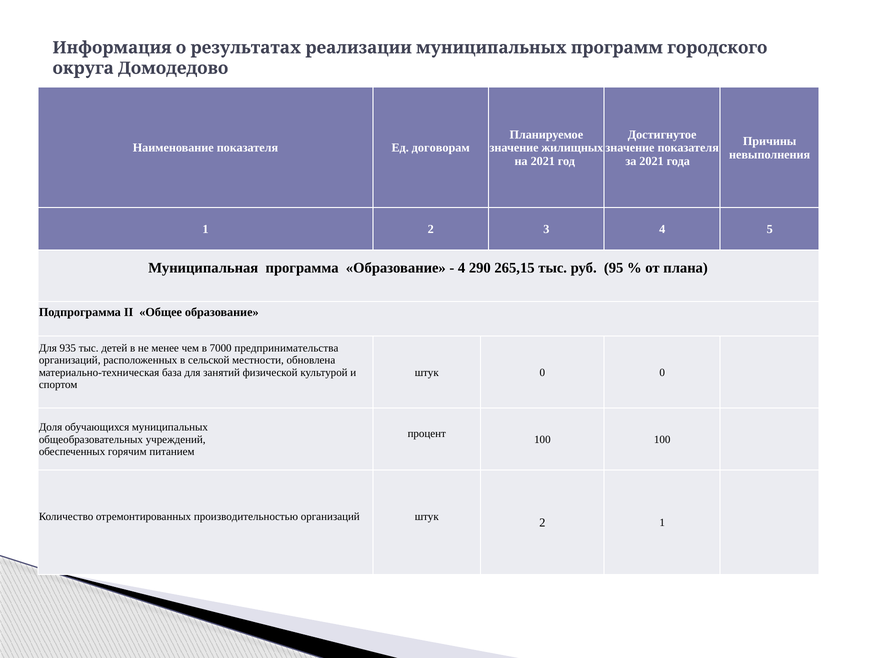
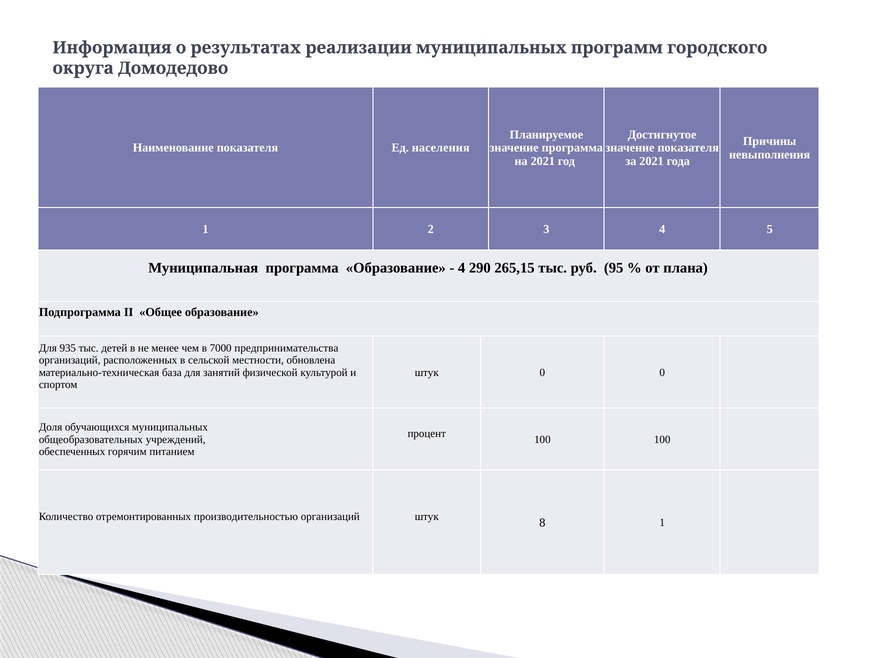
договорам: договорам -> населения
значение жилищных: жилищных -> программа
штук 2: 2 -> 8
